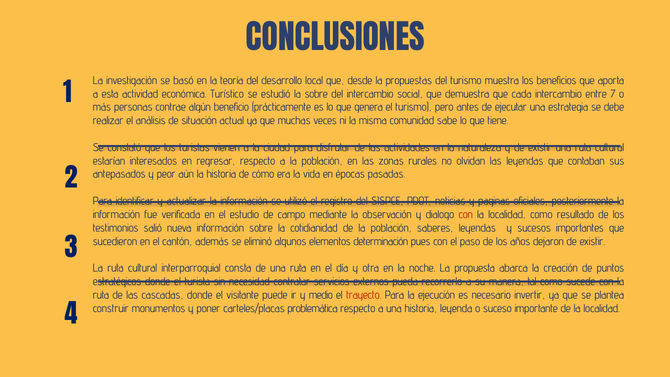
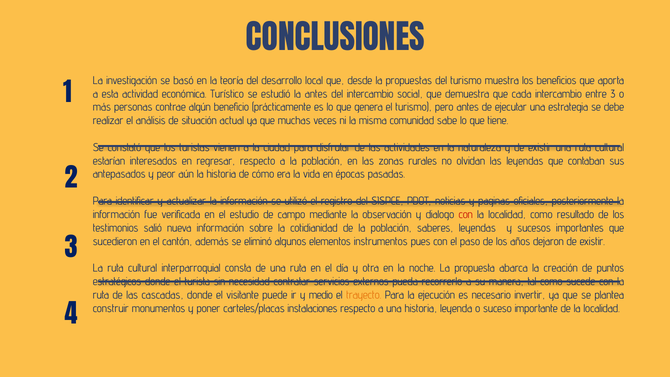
la sobre: sobre -> antes
entre 7: 7 -> 3
determinación: determinación -> instrumentos
trayecto colour: red -> orange
problemática: problemática -> instalaciones
